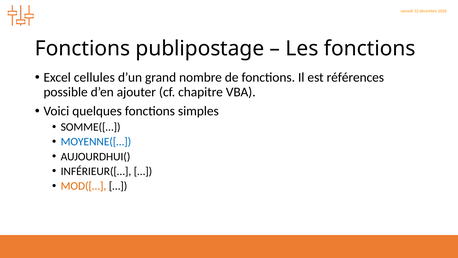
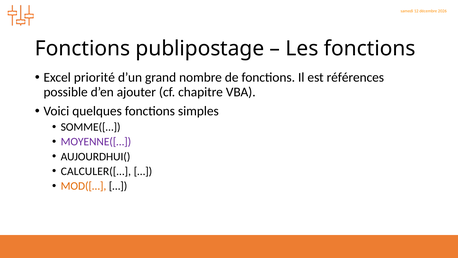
cellules: cellules -> priorité
MOYENNE([… colour: blue -> purple
INFÉRIEUR([…: INFÉRIEUR([… -> CALCULER([…
